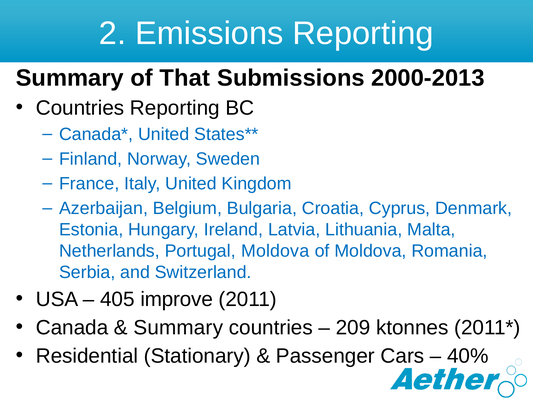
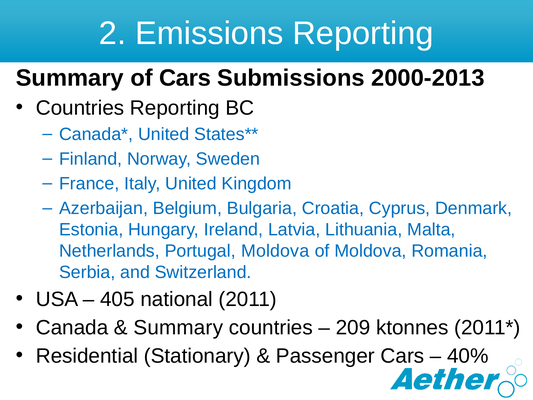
of That: That -> Cars
improve: improve -> national
